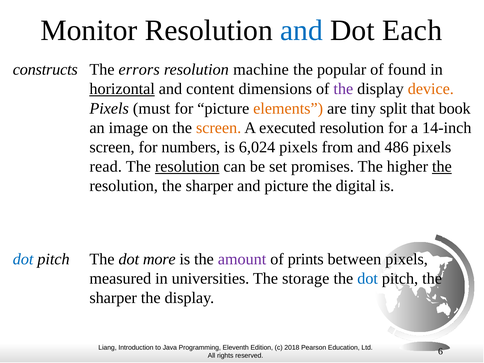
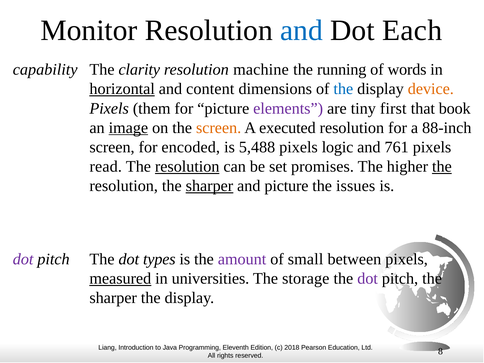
constructs: constructs -> capability
errors: errors -> clarity
popular: popular -> running
found: found -> words
the at (343, 89) colour: purple -> blue
must: must -> them
elements colour: orange -> purple
split: split -> first
image underline: none -> present
14-inch: 14-inch -> 88-inch
numbers: numbers -> encoded
6,024: 6,024 -> 5,488
from: from -> logic
486: 486 -> 761
sharper at (209, 186) underline: none -> present
digital: digital -> issues
dot at (23, 259) colour: blue -> purple
more: more -> types
prints: prints -> small
measured underline: none -> present
dot at (368, 279) colour: blue -> purple
6: 6 -> 8
